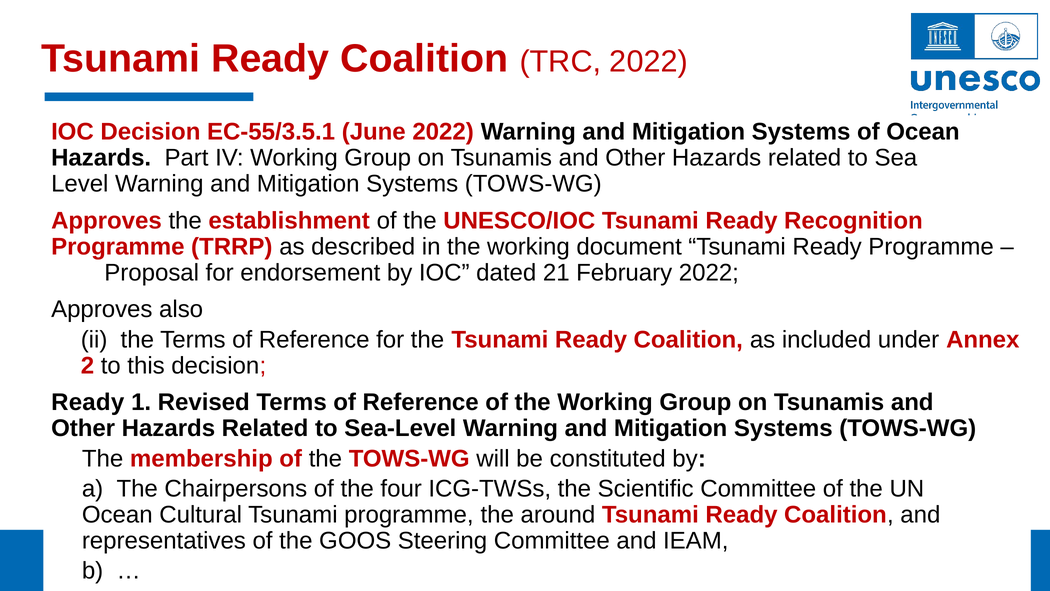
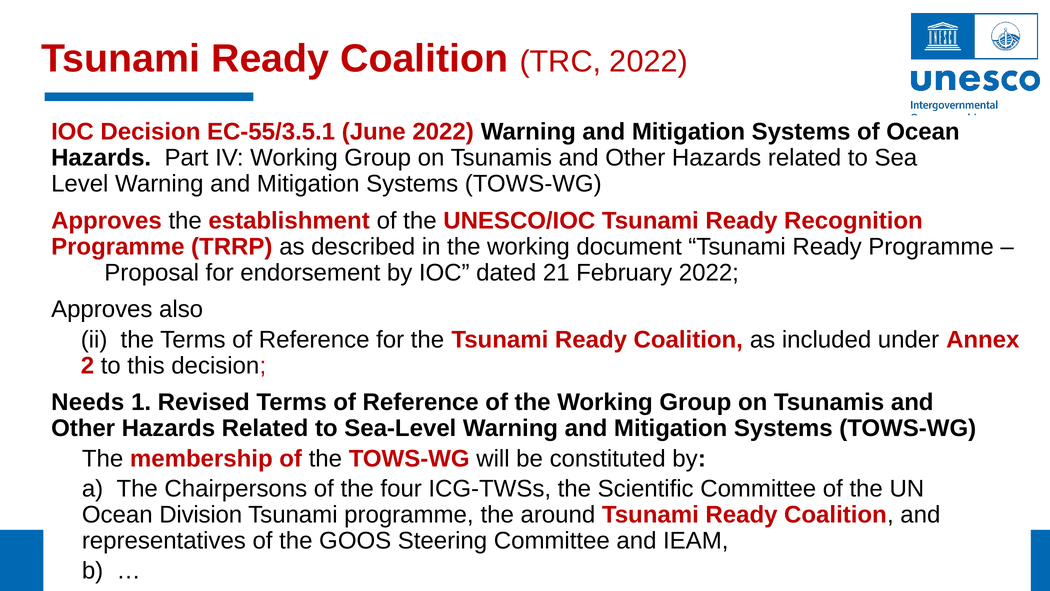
Ready at (88, 402): Ready -> Needs
Cultural: Cultural -> Division
